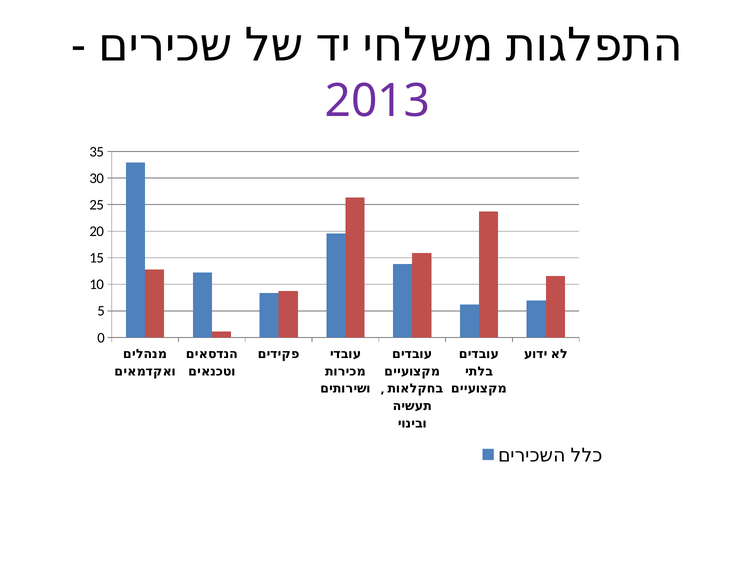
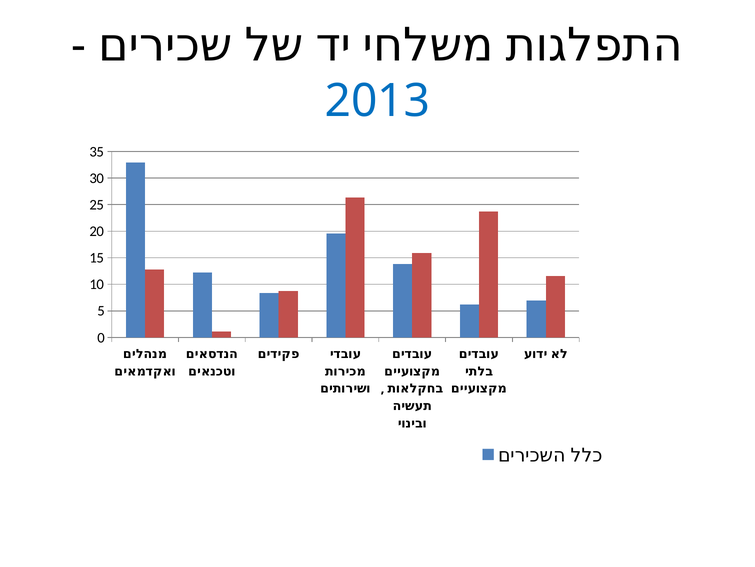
2013 colour: purple -> blue
